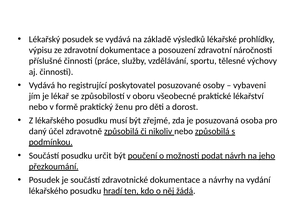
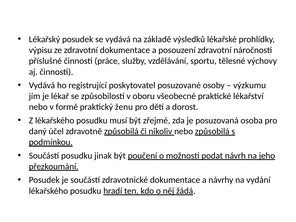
vybaveni: vybaveni -> výzkumu
určit: určit -> jinak
